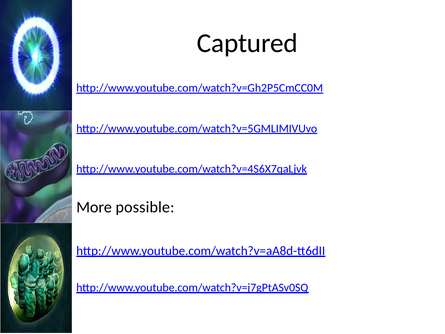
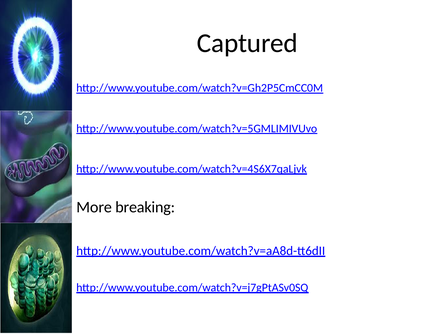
possible: possible -> breaking
